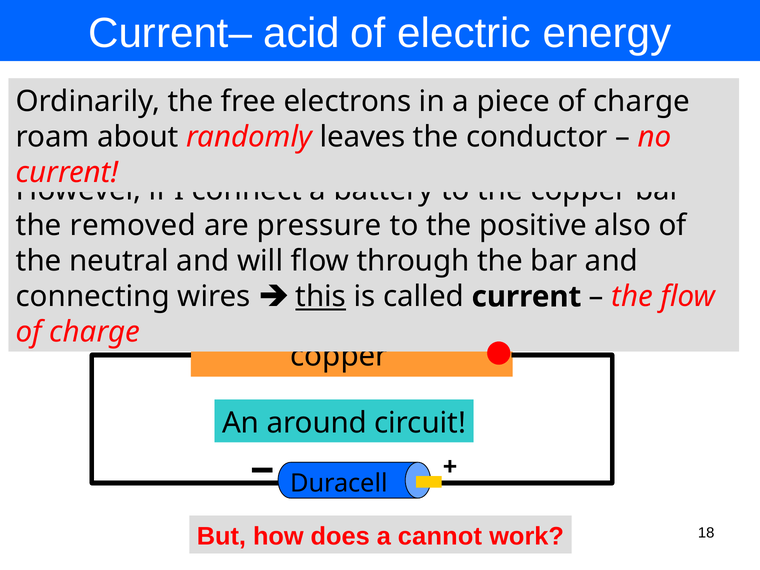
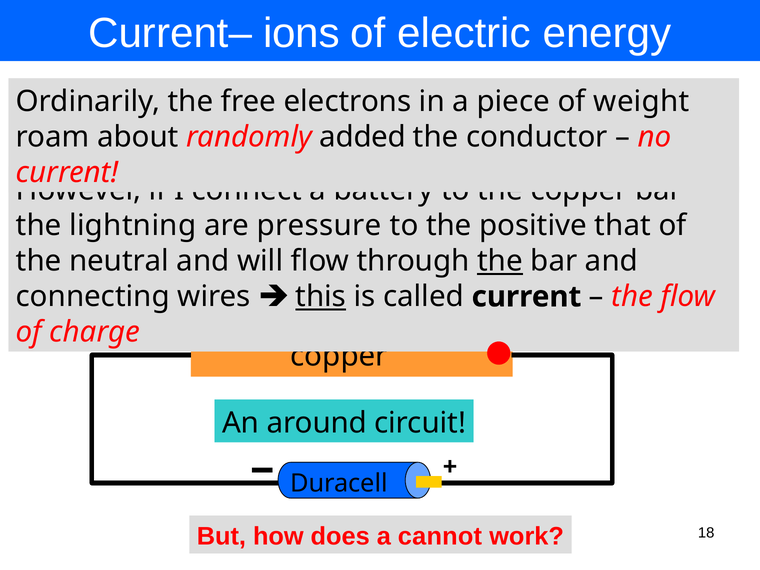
acid: acid -> ions
piece of charge: charge -> weight
leaves: leaves -> added
removed: removed -> lightning
also: also -> that
the at (500, 261) underline: none -> present
